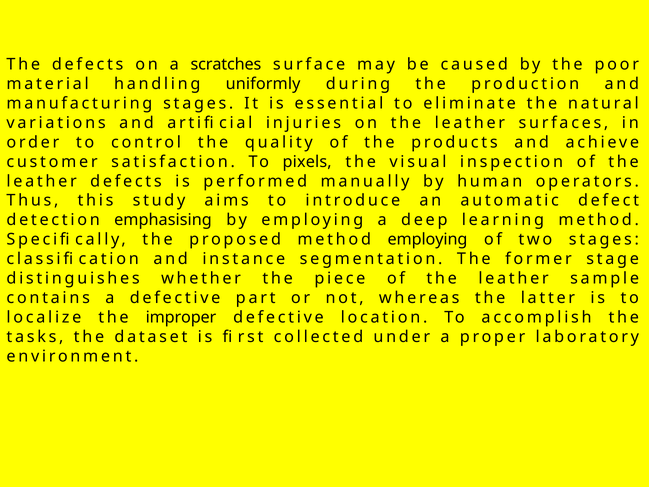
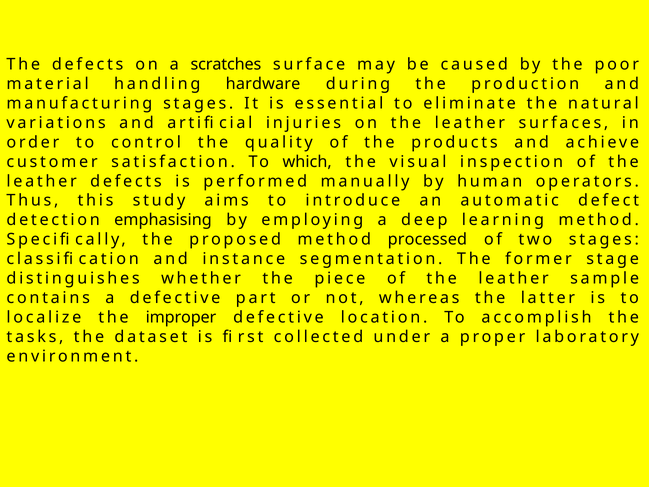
uniformly: uniformly -> hardware
pixels: pixels -> which
method employing: employing -> processed
